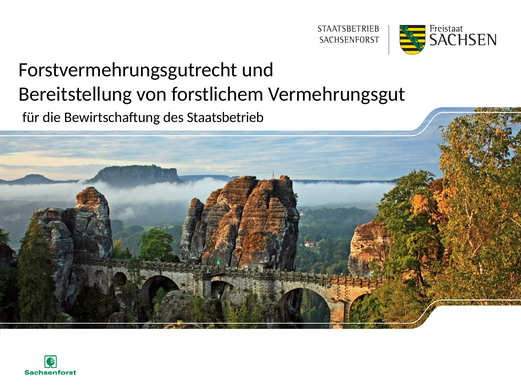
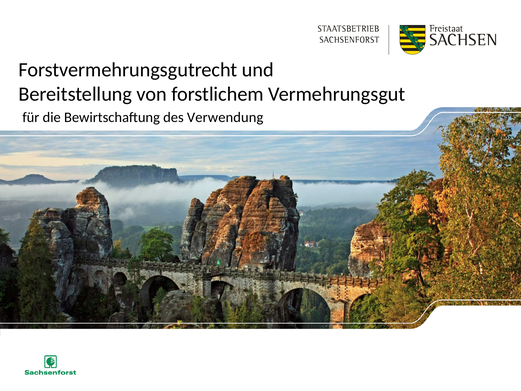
Staatsbetrieb: Staatsbetrieb -> Verwendung
